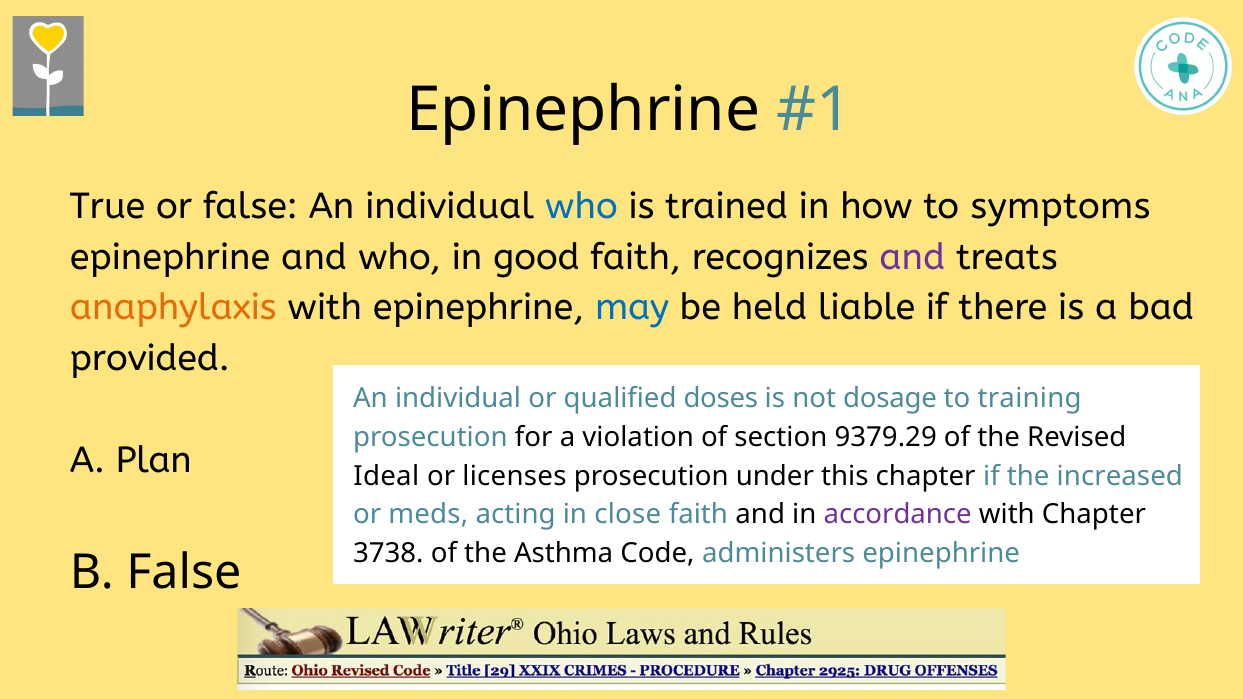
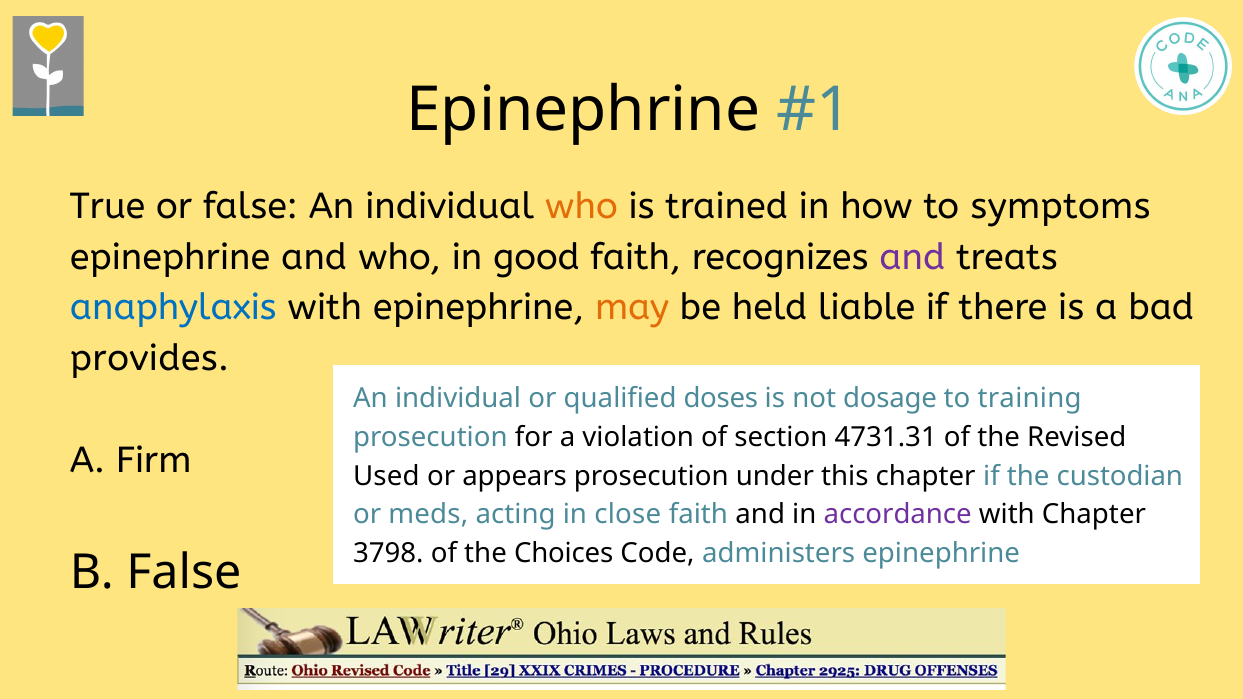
who at (581, 207) colour: blue -> orange
anaphylaxis colour: orange -> blue
may colour: blue -> orange
provided: provided -> provides
9379.29: 9379.29 -> 4731.31
Plan: Plan -> Firm
Ideal: Ideal -> Used
licenses: licenses -> appears
increased: increased -> custodian
3738: 3738 -> 3798
Asthma: Asthma -> Choices
